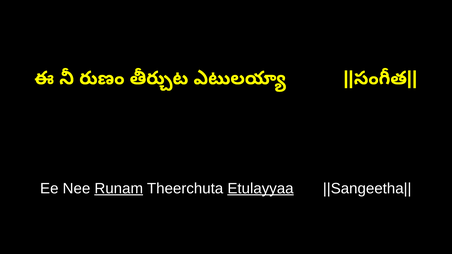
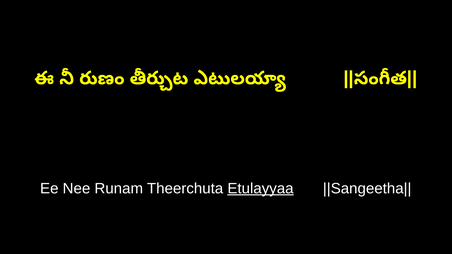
Runam underline: present -> none
